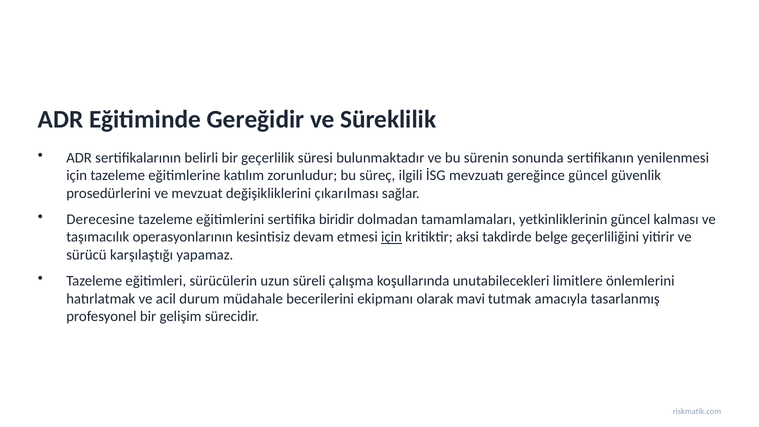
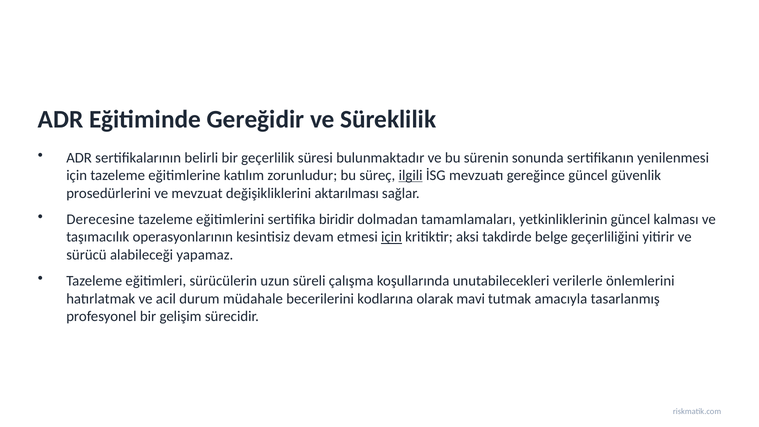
ilgili underline: none -> present
çıkarılması: çıkarılması -> aktarılması
karşılaştığı: karşılaştığı -> alabileceği
limitlere: limitlere -> verilerle
ekipmanı: ekipmanı -> kodlarına
